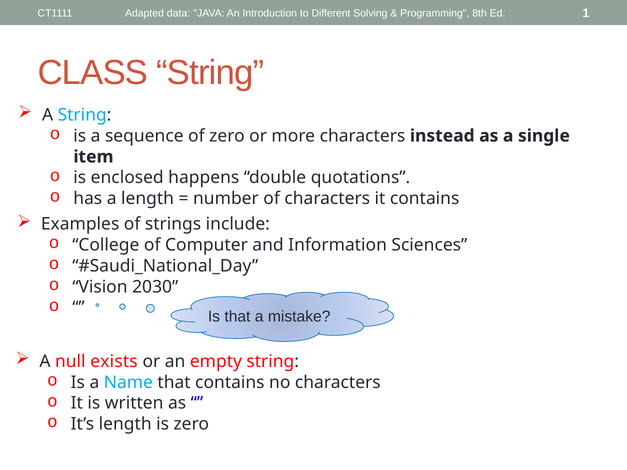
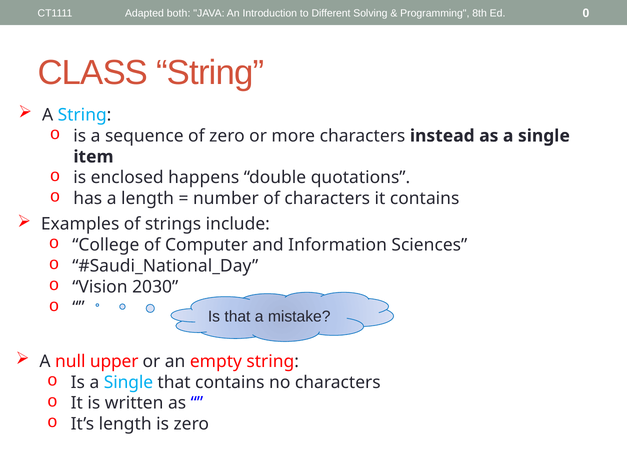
data: data -> both
1: 1 -> 0
exists: exists -> upper
Is a Name: Name -> Single
